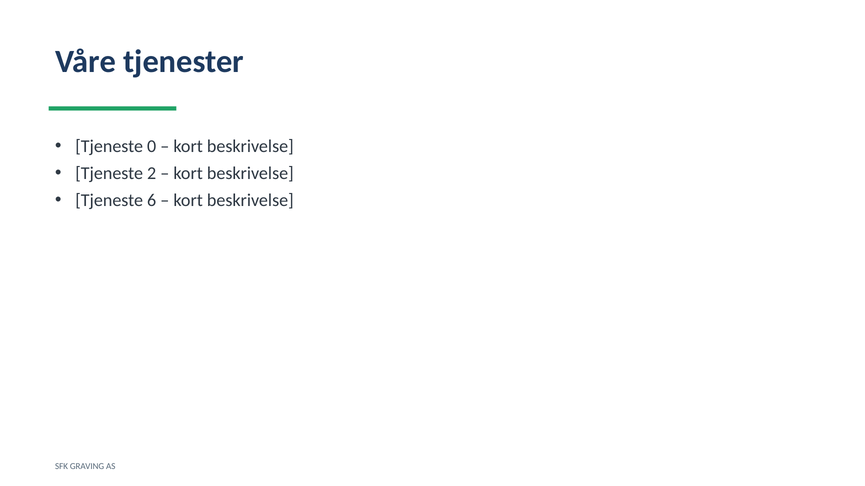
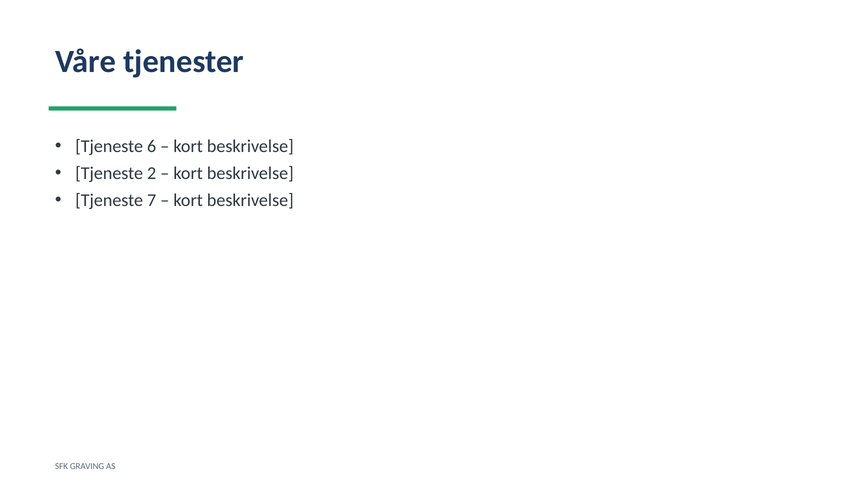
0: 0 -> 6
6: 6 -> 7
